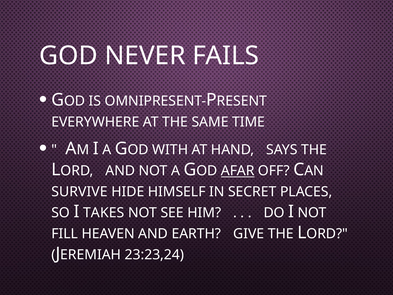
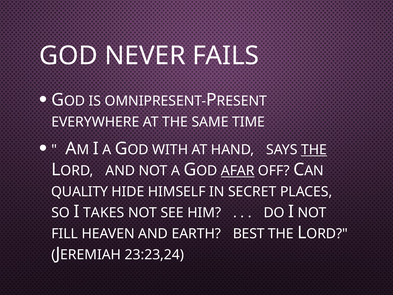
THE at (314, 150) underline: none -> present
SURVIVE: SURVIVE -> QUALITY
GIVE: GIVE -> BEST
